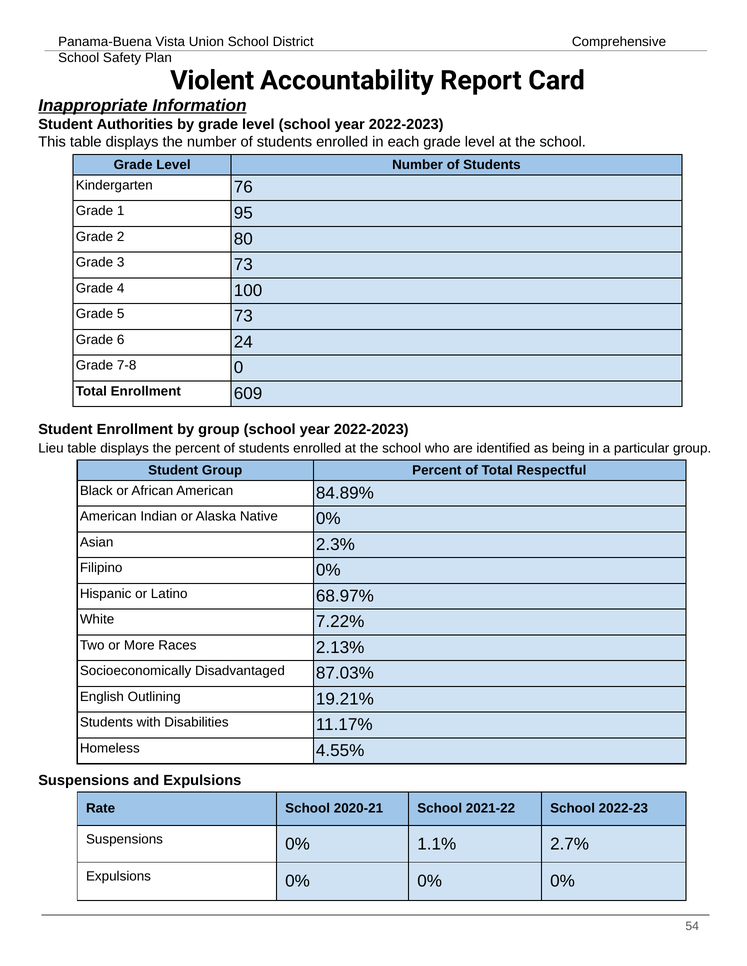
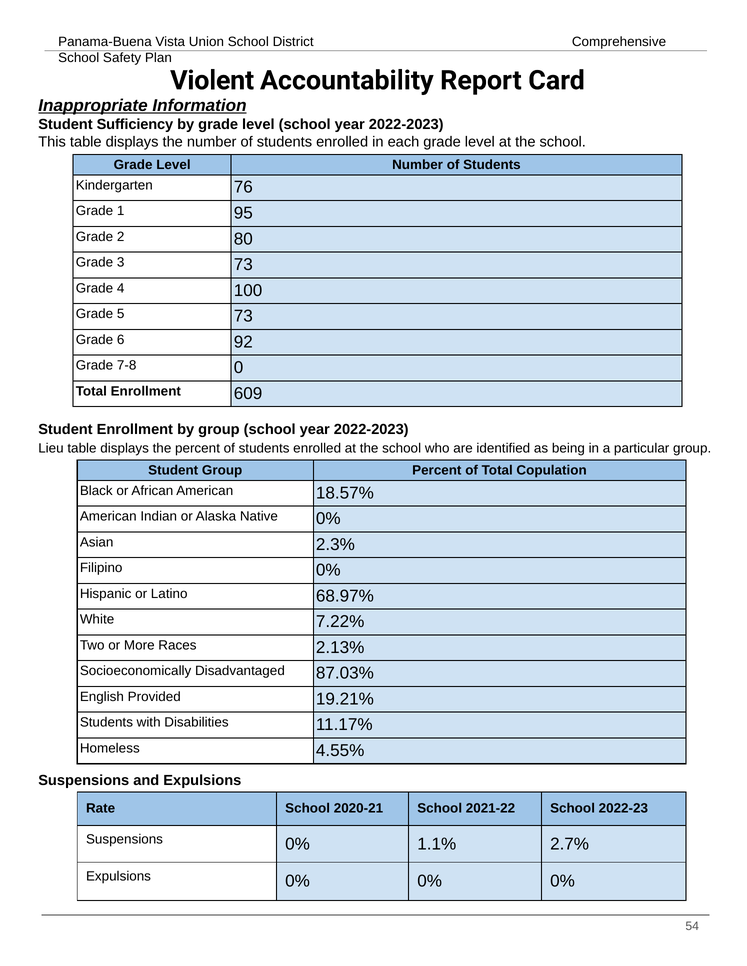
Authorities: Authorities -> Sufficiency
24: 24 -> 92
Respectful: Respectful -> Copulation
84.89%: 84.89% -> 18.57%
Outlining: Outlining -> Provided
